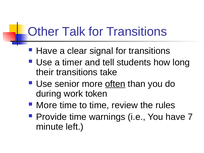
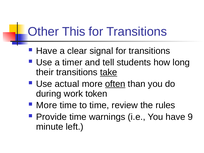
Talk: Talk -> This
take underline: none -> present
senior: senior -> actual
7: 7 -> 9
